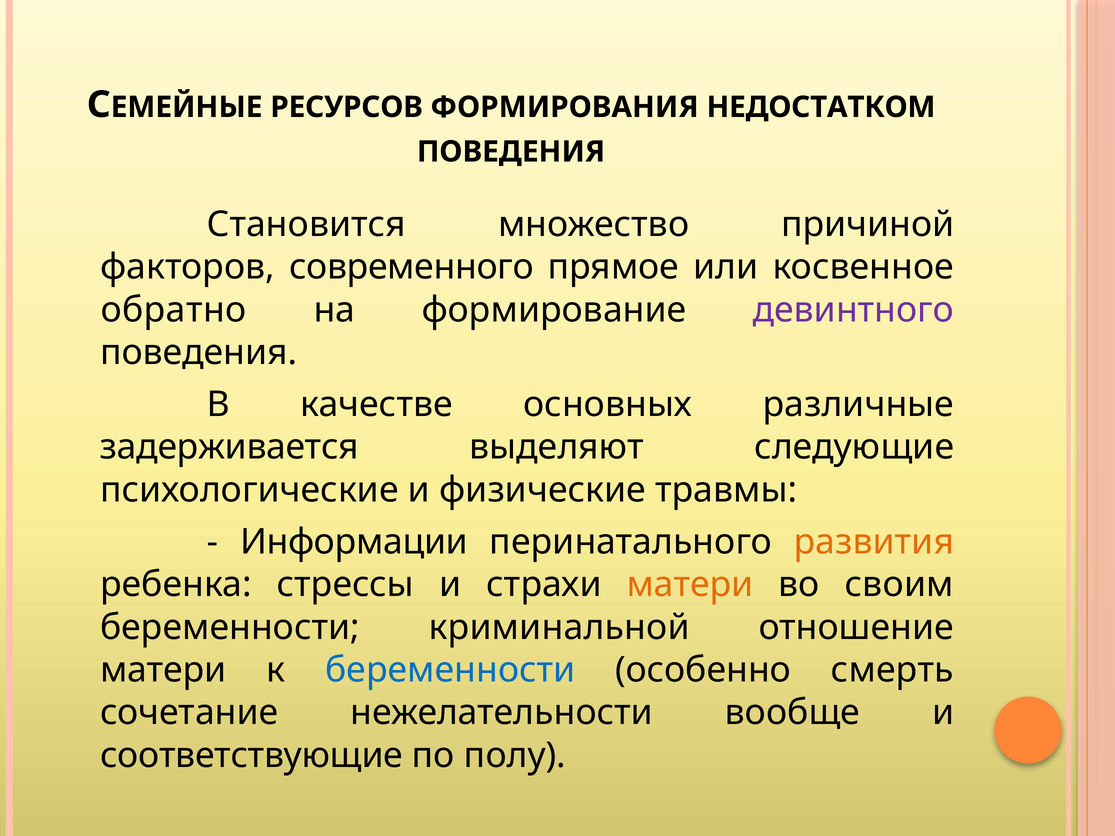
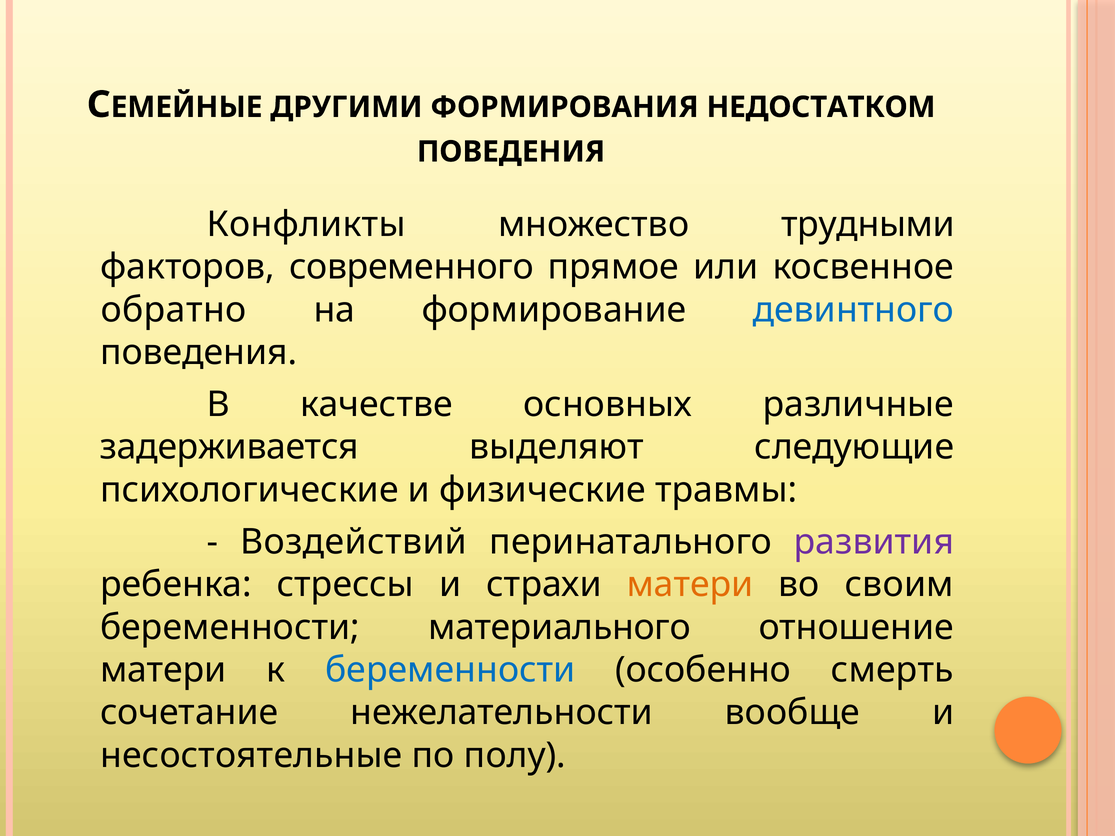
РЕСУРСОВ: РЕСУРСОВ -> ДРУГИМИ
Становится: Становится -> Конфликты
причиной: причиной -> трудными
девинтного colour: purple -> blue
Информации: Информации -> Воздействий
развития colour: orange -> purple
криминальной: криминальной -> материального
соответствующие: соответствующие -> несостоятельные
